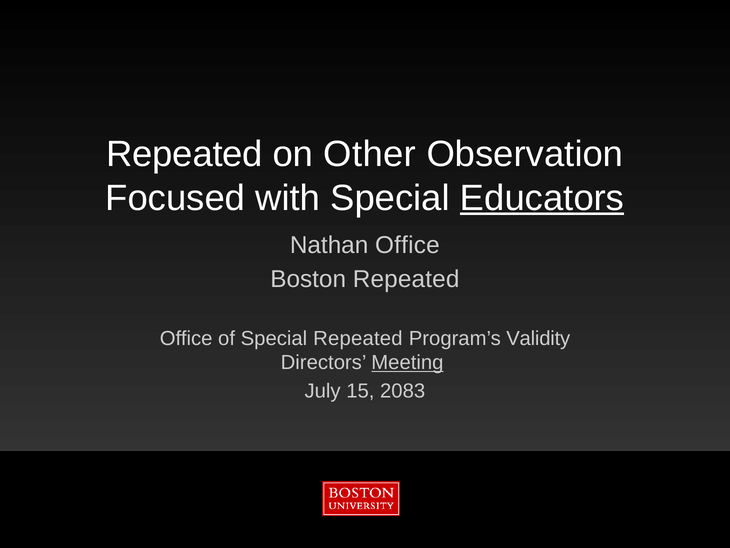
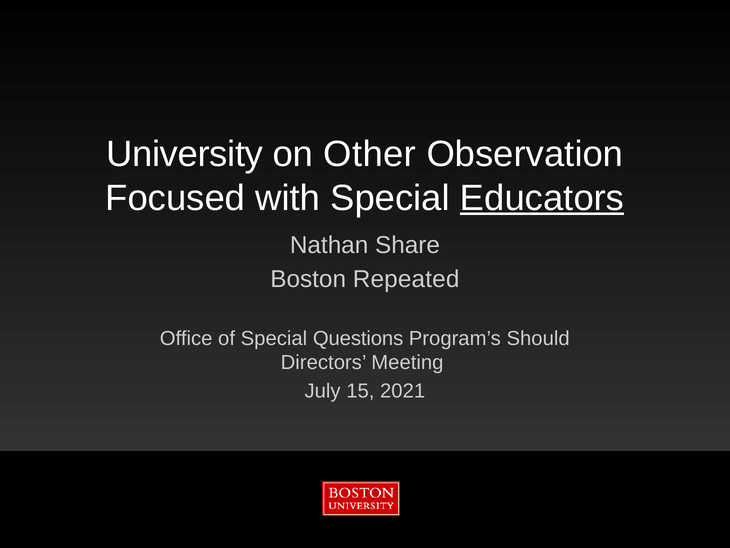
Repeated at (185, 154): Repeated -> University
Nathan Office: Office -> Share
Special Repeated: Repeated -> Questions
Validity: Validity -> Should
Meeting underline: present -> none
2083: 2083 -> 2021
